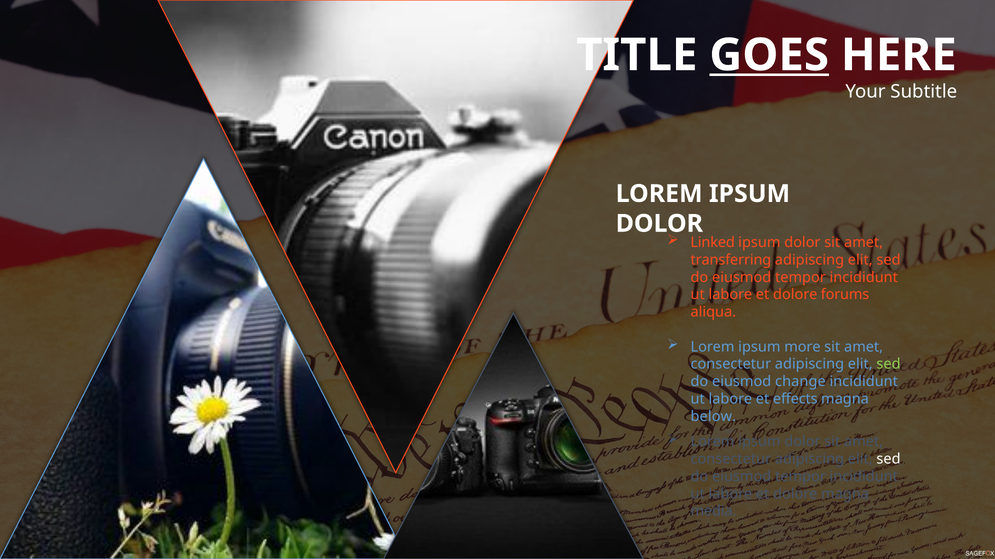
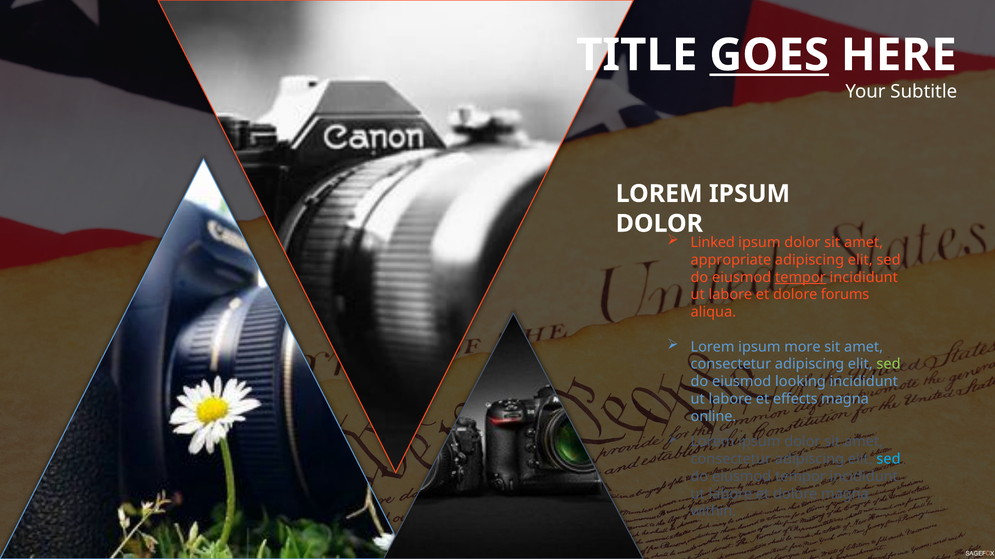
transferring: transferring -> appropriate
tempor at (800, 278) underline: none -> present
change: change -> looking
below: below -> online
sed at (889, 460) colour: white -> light blue
media: media -> within
